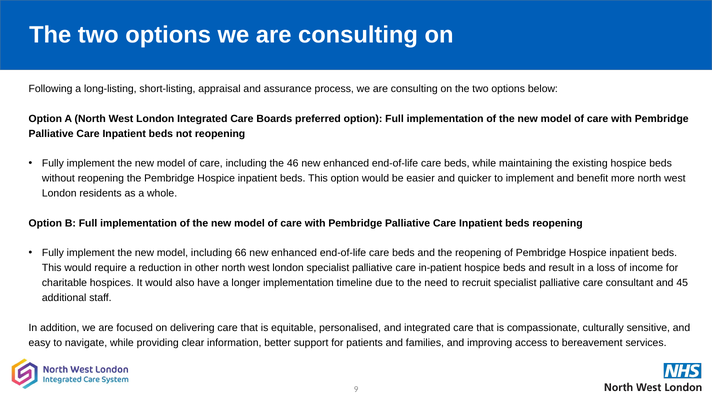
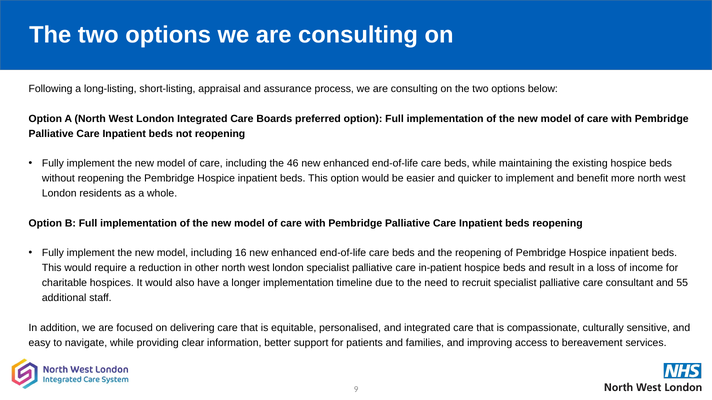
66: 66 -> 16
45: 45 -> 55
